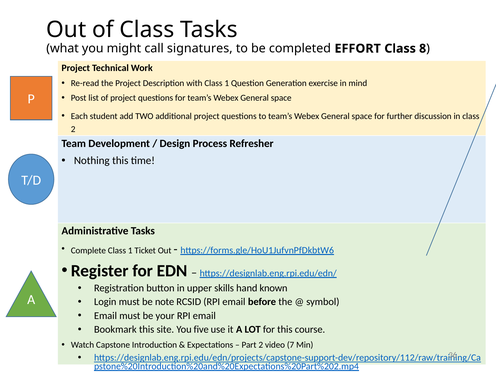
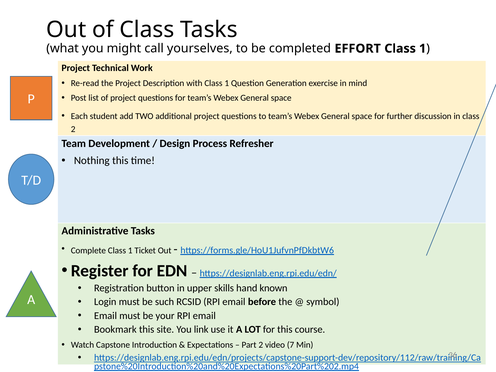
signatures: signatures -> yourselves
8 at (423, 49): 8 -> 1
note: note -> such
five: five -> link
